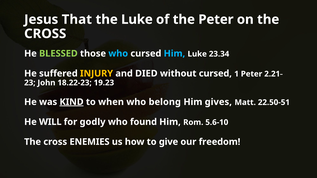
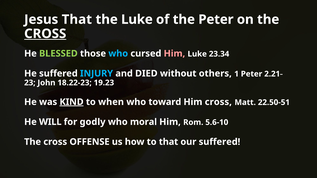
CROSS at (45, 34) underline: none -> present
Him at (174, 54) colour: light blue -> pink
INJURY colour: yellow -> light blue
without cursed: cursed -> others
belong: belong -> toward
Him gives: gives -> cross
found: found -> moral
ENEMIES: ENEMIES -> OFFENSE
to give: give -> that
our freedom: freedom -> suffered
